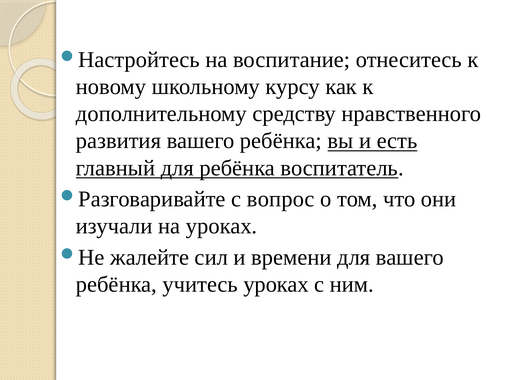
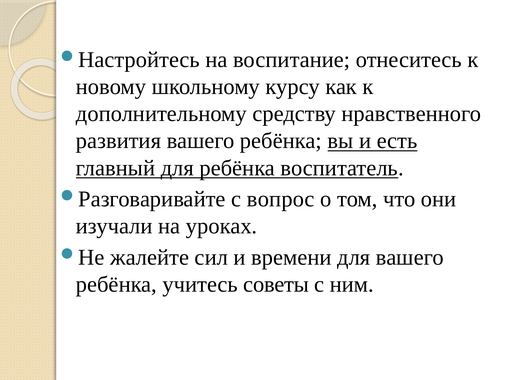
учитесь уроках: уроках -> советы
